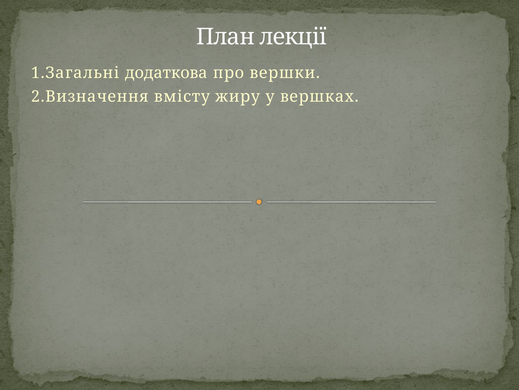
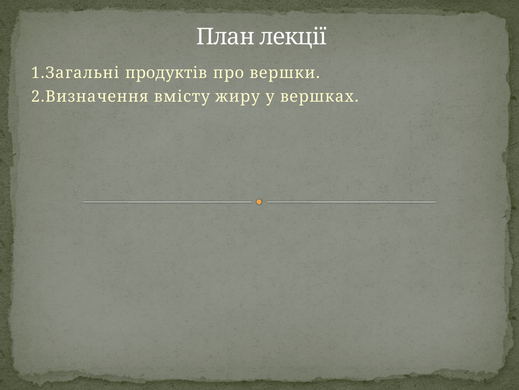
додаткова: додаткова -> продуктів
